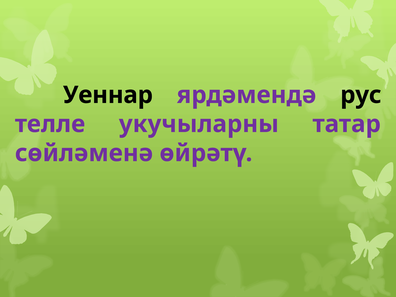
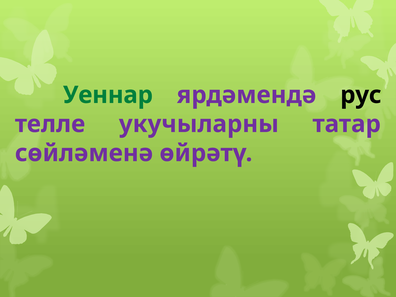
Уеннар colour: black -> green
